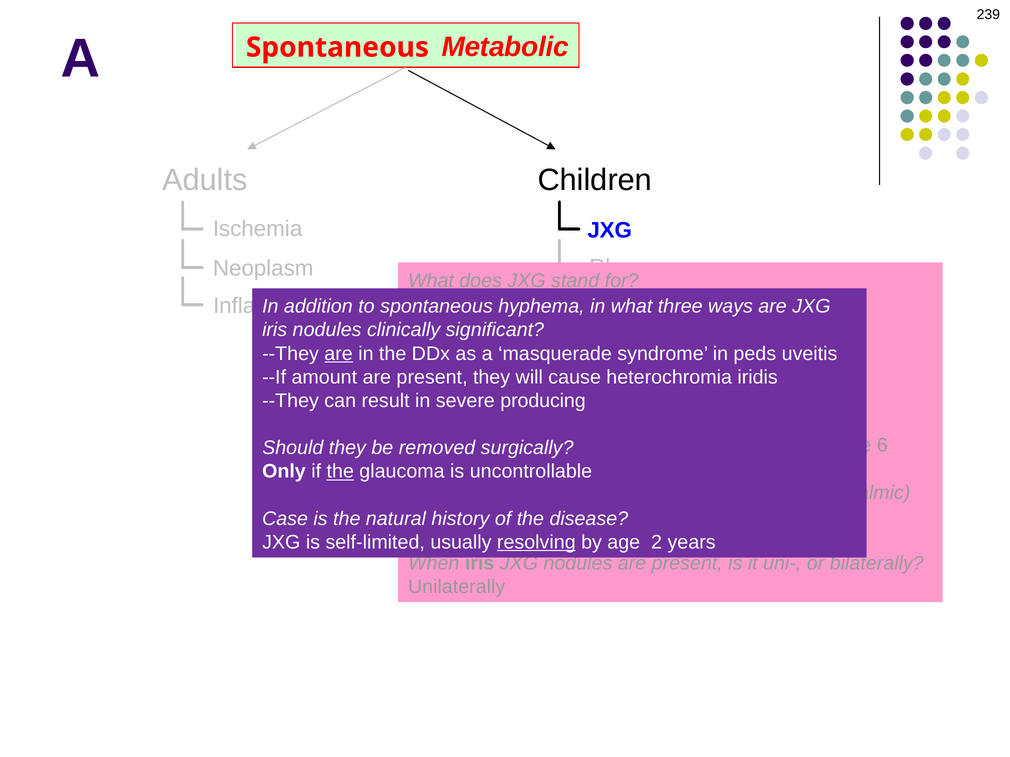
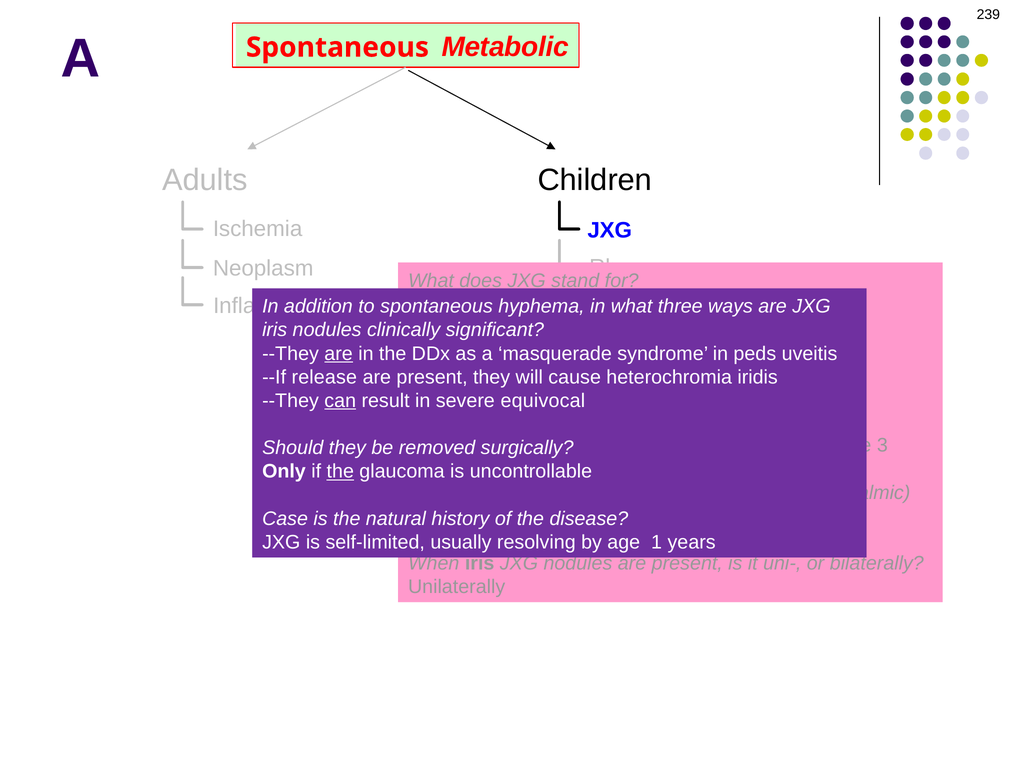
amount: amount -> release
can underline: none -> present
producing: producing -> equivocal
6: 6 -> 3
resolving underline: present -> none
by age 2: 2 -> 1
